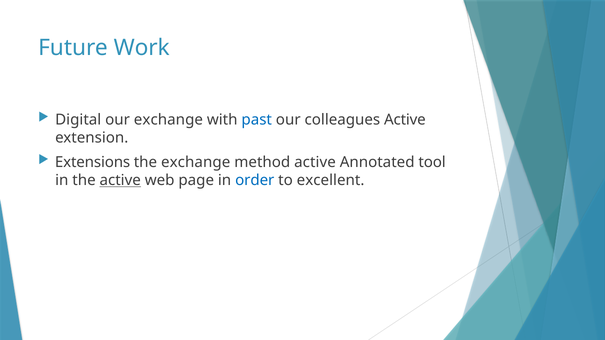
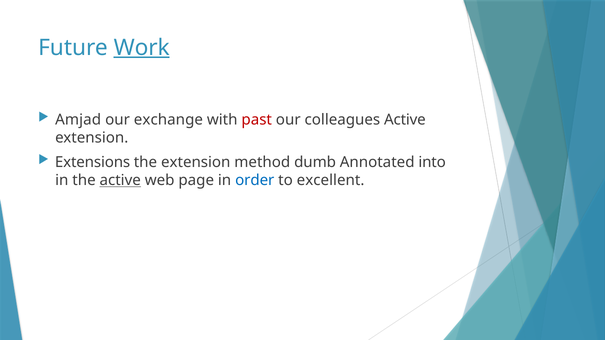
Work underline: none -> present
Digital: Digital -> Amjad
past colour: blue -> red
the exchange: exchange -> extension
method active: active -> dumb
tool: tool -> into
